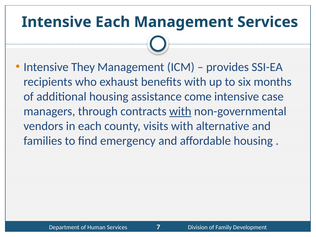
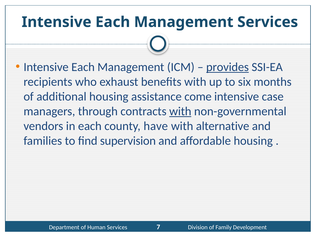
They at (83, 67): They -> Each
provides underline: none -> present
visits: visits -> have
emergency: emergency -> supervision
